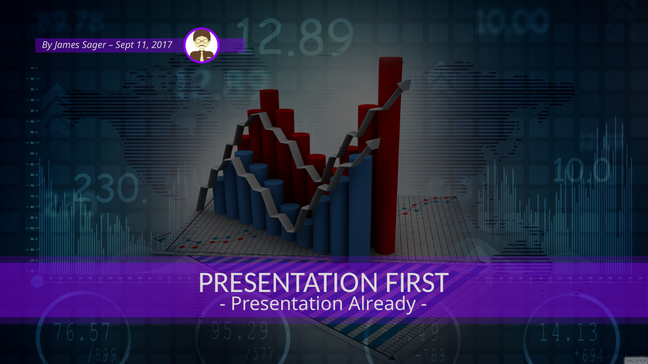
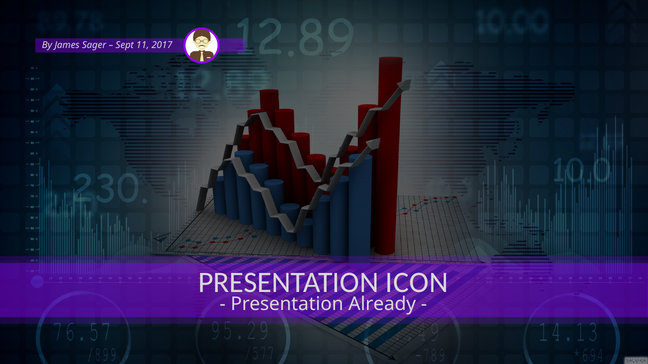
FIRST: FIRST -> ICON
